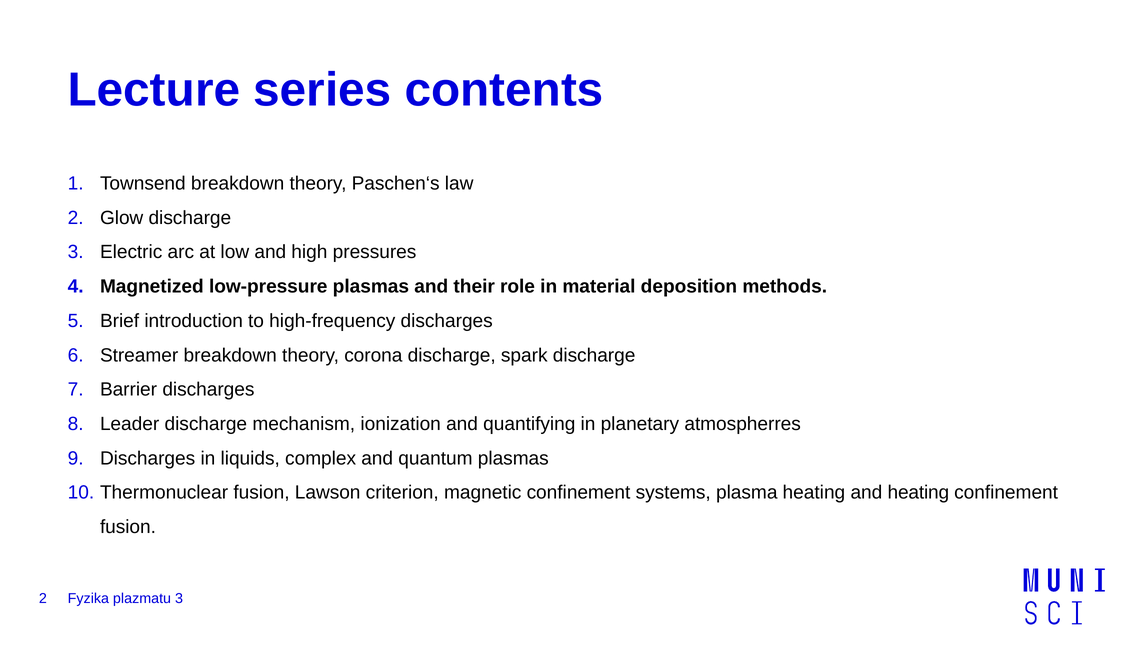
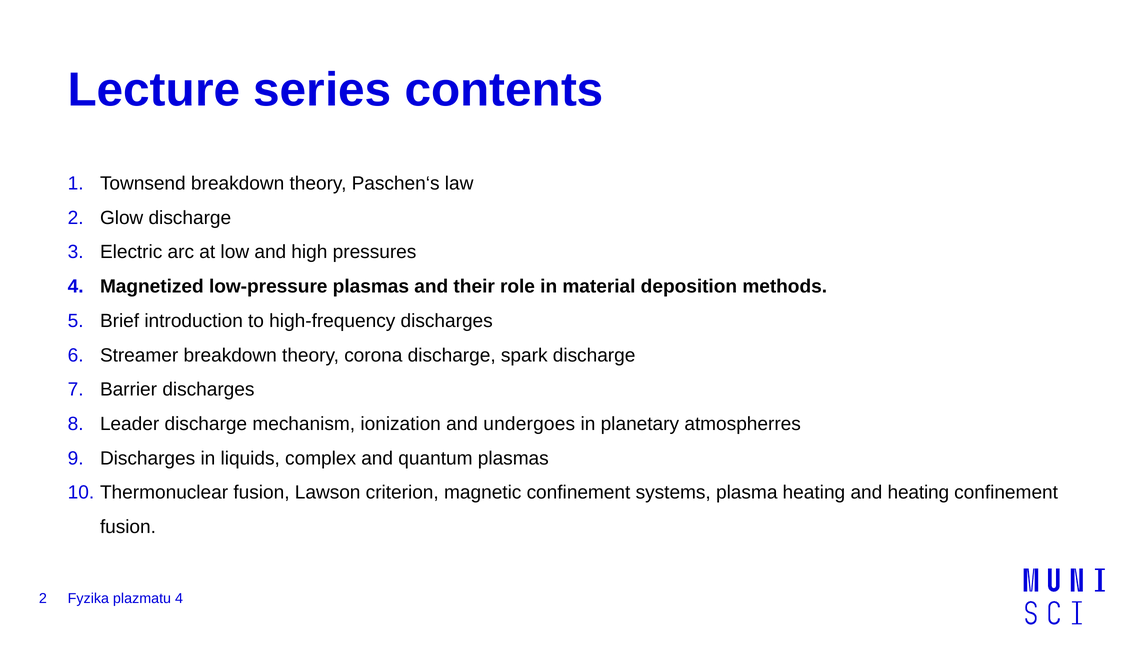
quantifying: quantifying -> undergoes
plazmatu 3: 3 -> 4
